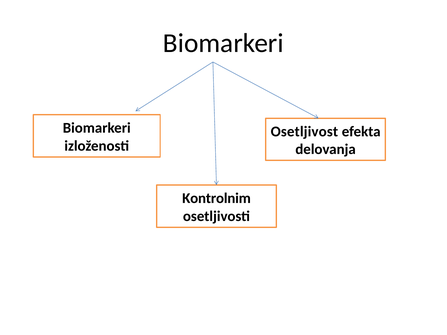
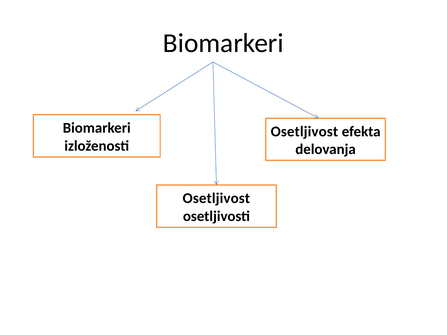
Kontrolnim at (217, 198): Kontrolnim -> Osetljivost
